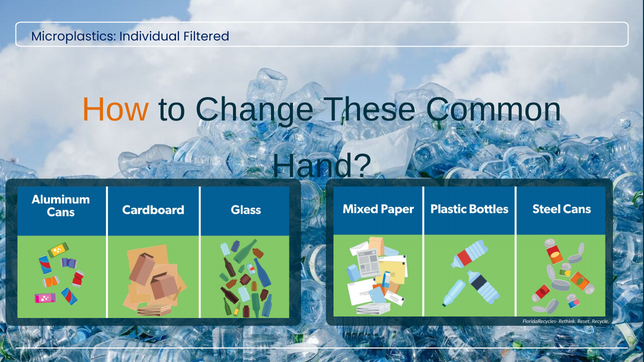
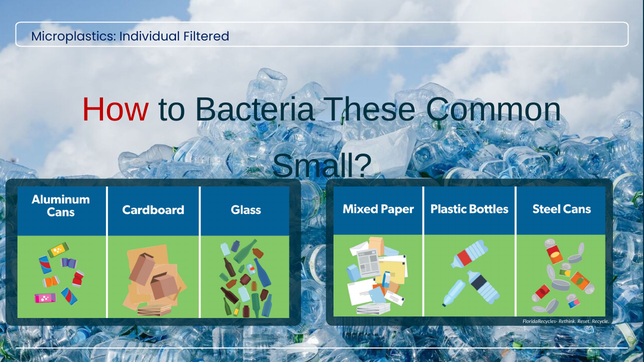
How colour: orange -> red
Change: Change -> Bacteria
Hand: Hand -> Small
